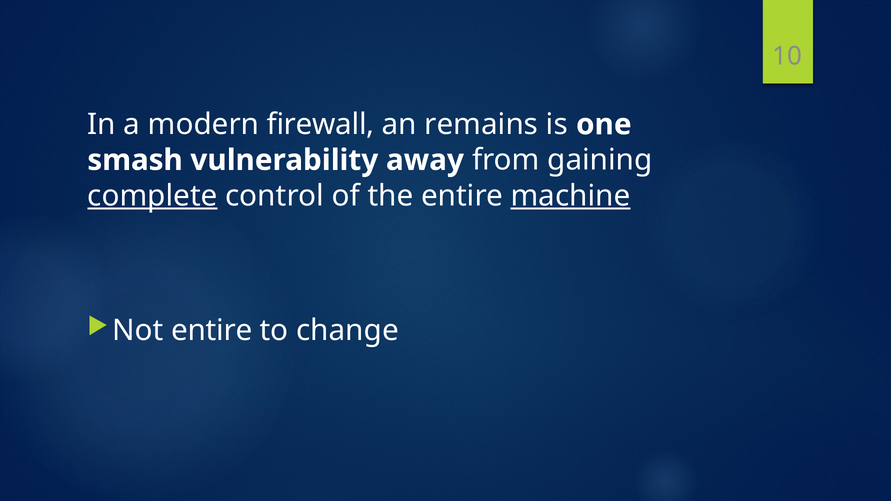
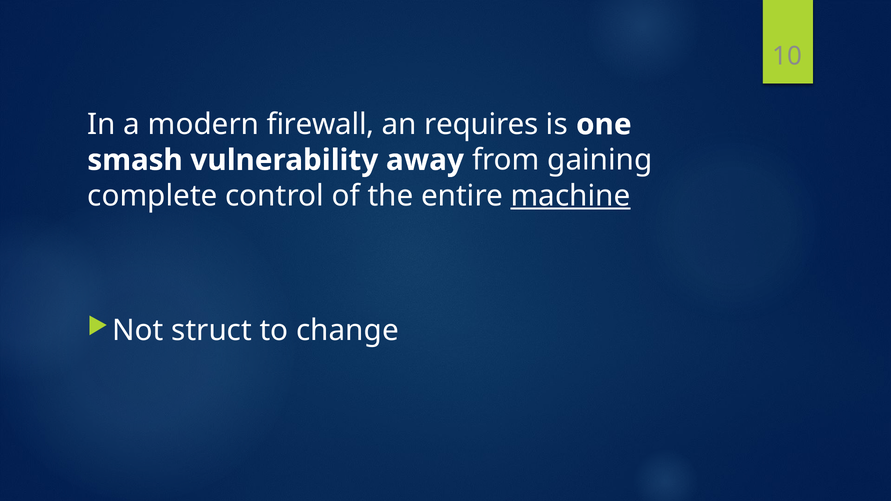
remains: remains -> requires
complete underline: present -> none
Not entire: entire -> struct
